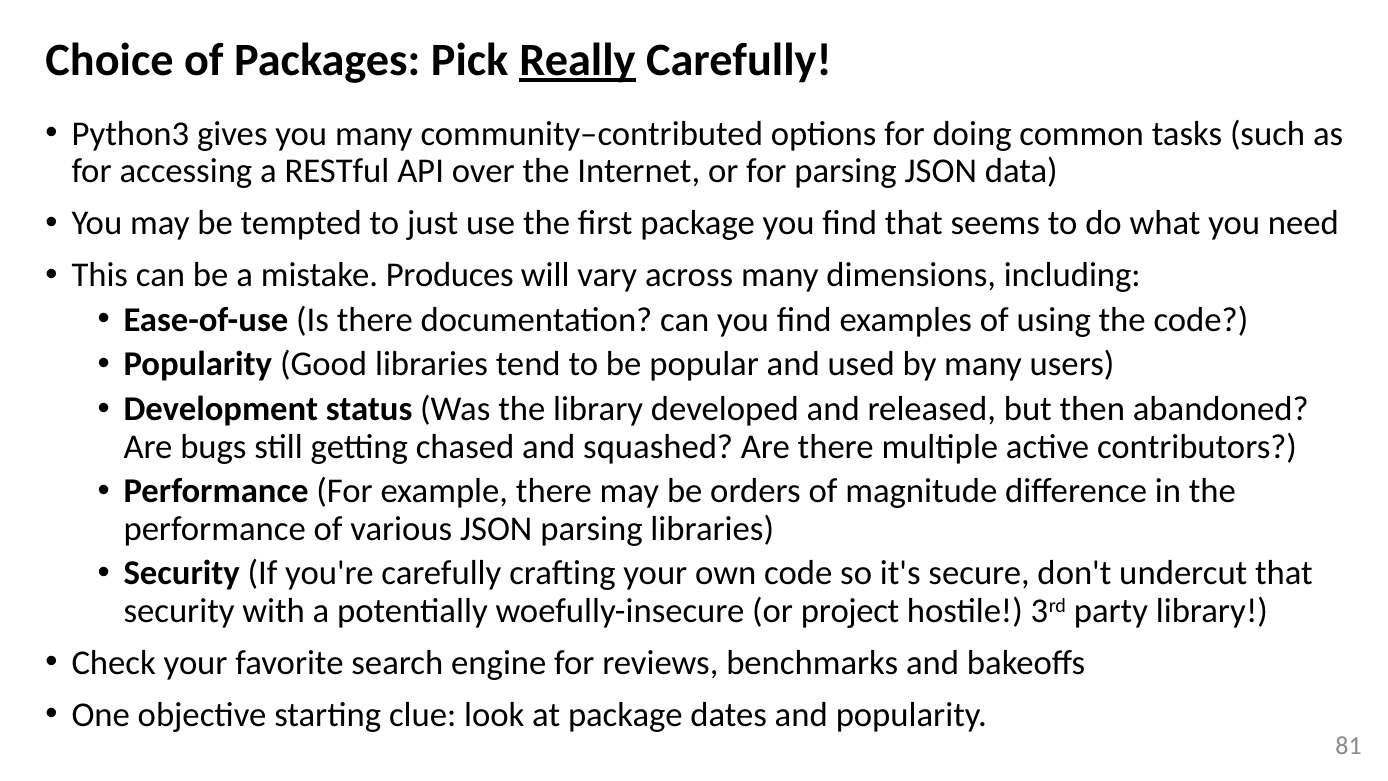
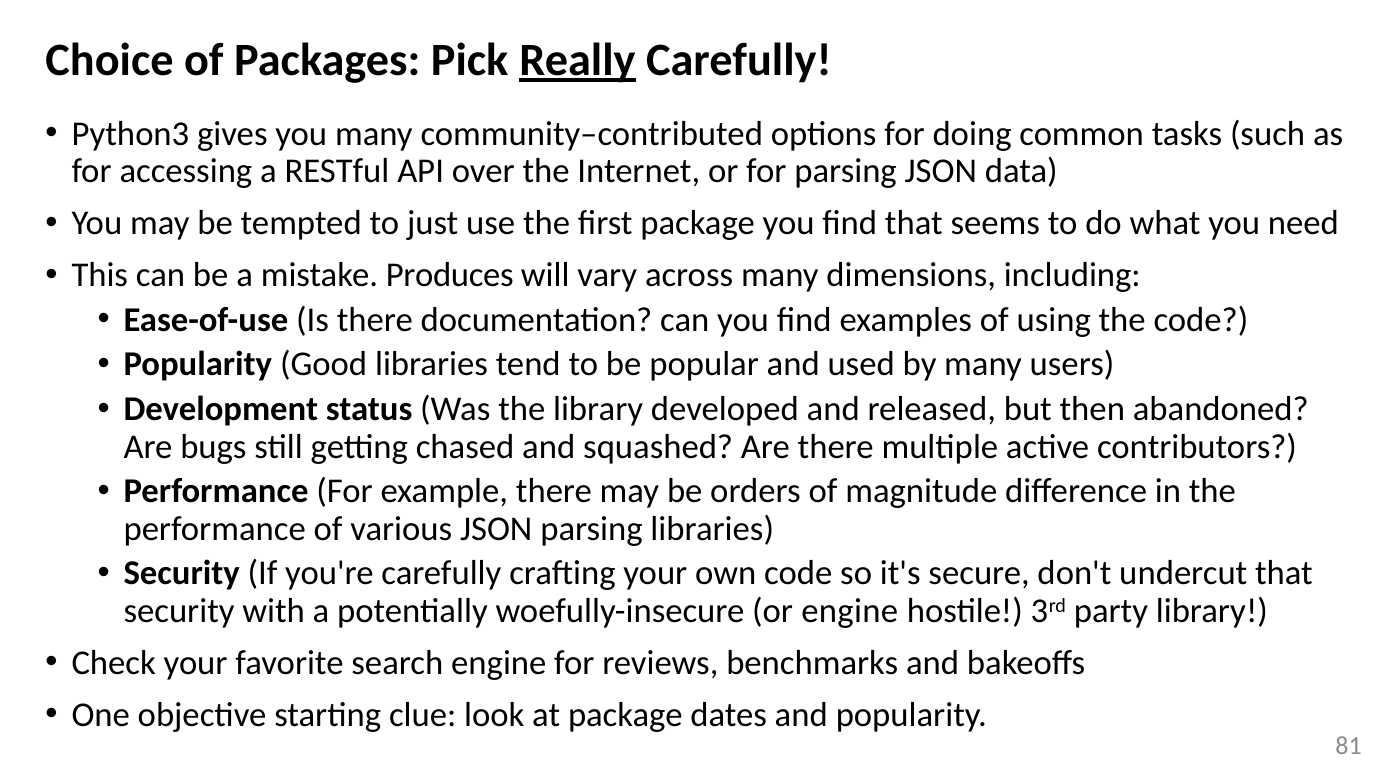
or project: project -> engine
